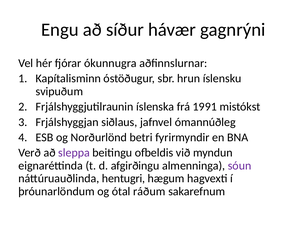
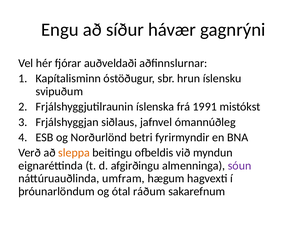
ókunnugra: ókunnugra -> auðveldaði
sleppa colour: purple -> orange
hentugri: hentugri -> umfram
